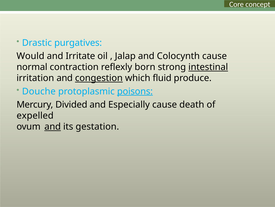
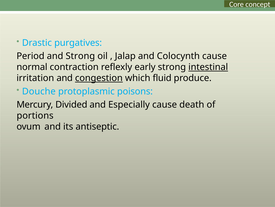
Would: Would -> Period
and Irritate: Irritate -> Strong
born: born -> early
poisons underline: present -> none
expelled: expelled -> portions
and at (53, 126) underline: present -> none
gestation: gestation -> antiseptic
